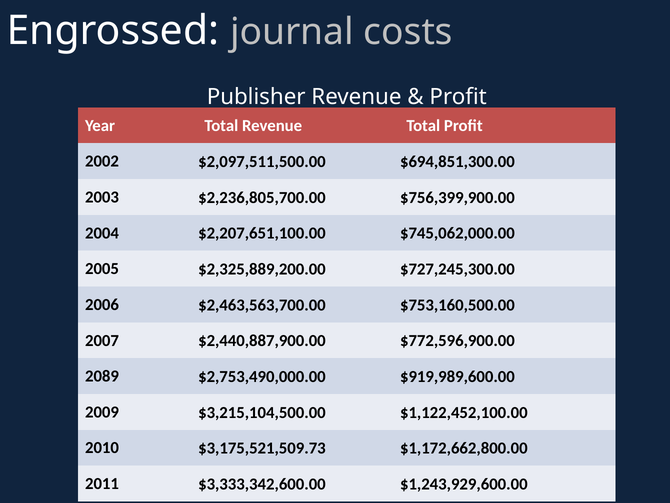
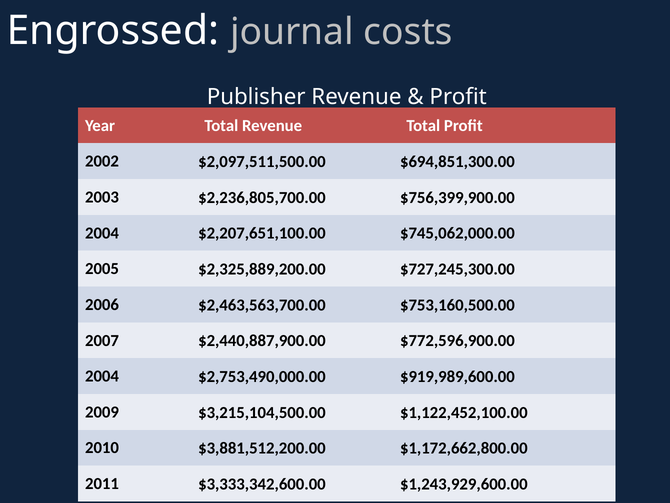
2089 at (102, 376): 2089 -> 2004
$3,175,521,509.73: $3,175,521,509.73 -> $3,881,512,200.00
